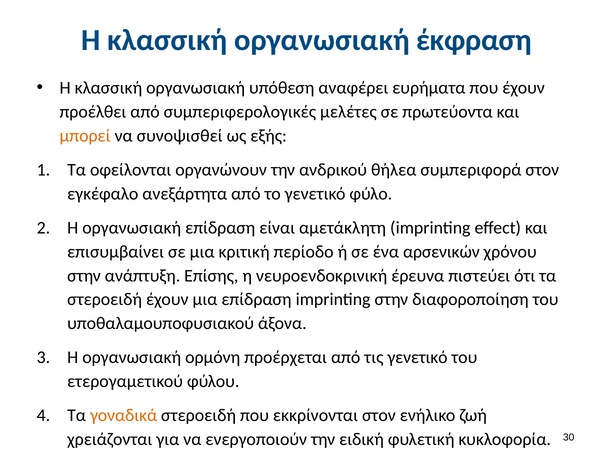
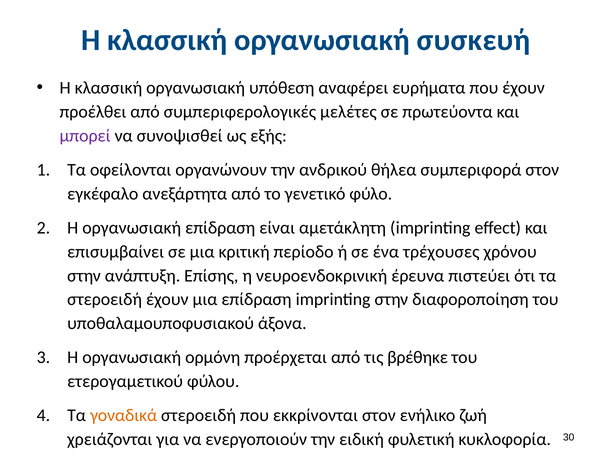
έκφραση: έκφραση -> συσκευή
μπορεί colour: orange -> purple
αρσενικών: αρσενικών -> τρέχουσες
τις γενετικό: γενετικό -> βρέθηκε
